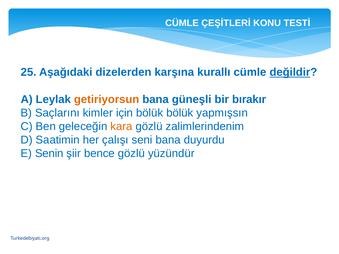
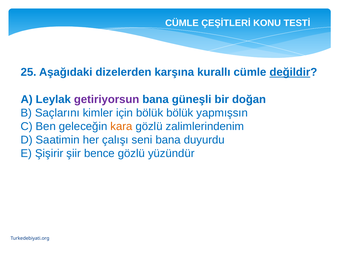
getiriyorsun colour: orange -> purple
bırakır: bırakır -> doğan
Senin: Senin -> Şişirir
